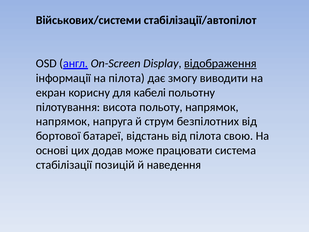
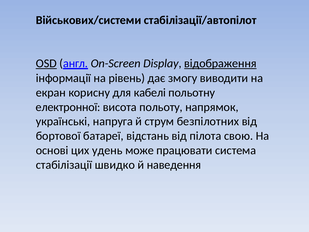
OSD underline: none -> present
на пілота: пілота -> рівень
пілотування: пілотування -> електронної
напрямок at (63, 121): напрямок -> українські
додав: додав -> удень
позицій: позицій -> швидко
